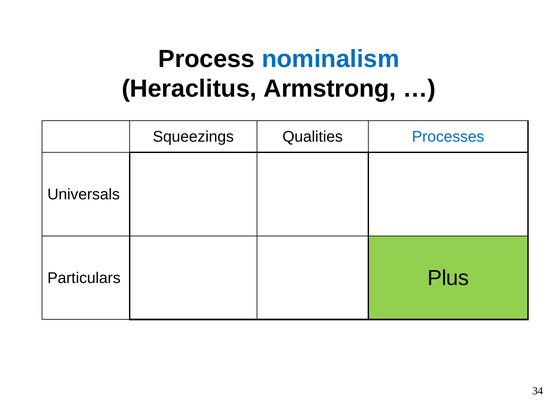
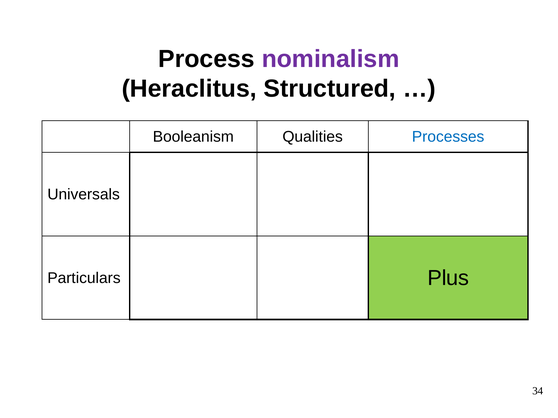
nominalism colour: blue -> purple
Armstrong: Armstrong -> Structured
Squeezings: Squeezings -> Booleanism
